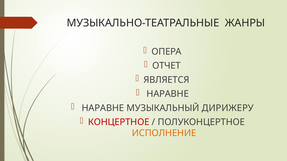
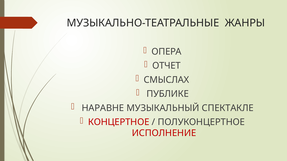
ЯВЛЯЕТСЯ: ЯВЛЯЕТСЯ -> СМЫСЛАХ
НАРАВНЕ at (168, 94): НАРАВНЕ -> ПУБЛИКЕ
ДИРИЖЕРУ: ДИРИЖЕРУ -> СПЕКТАКЛЕ
ИСПОЛНЕНИЕ colour: orange -> red
